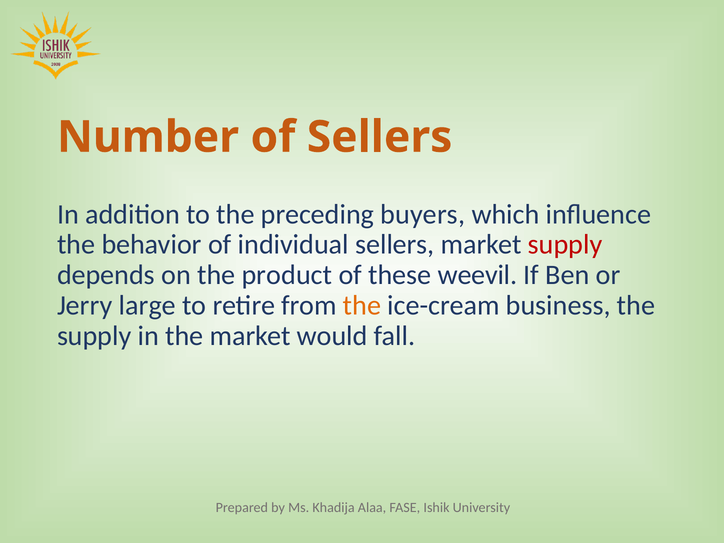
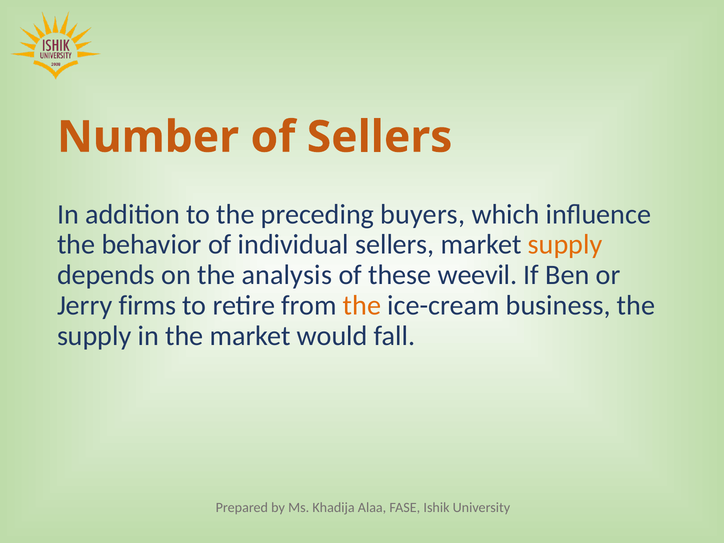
supply at (565, 245) colour: red -> orange
product: product -> analysis
large: large -> firms
